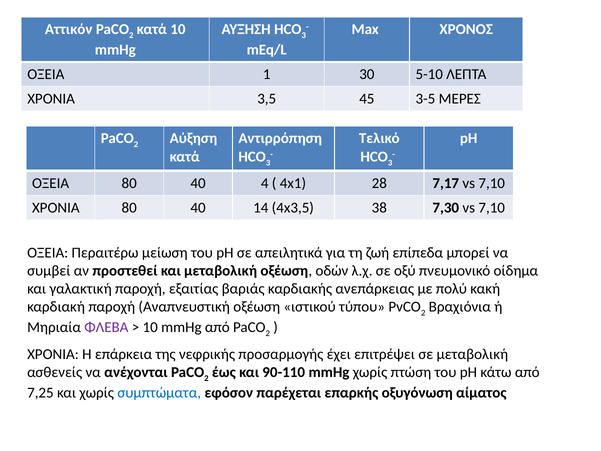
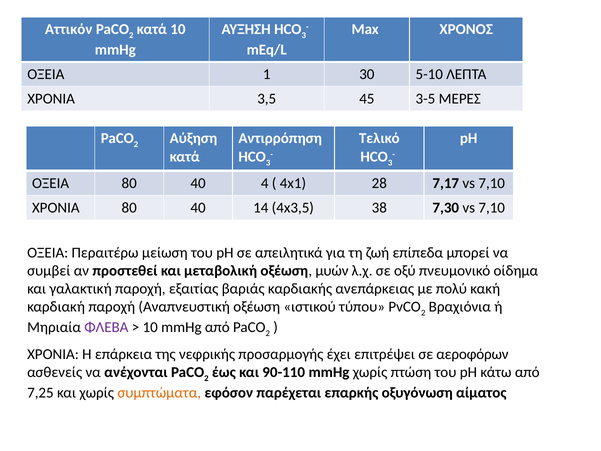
οδών: οδών -> μυών
σε μεταβολική: μεταβολική -> αεροφόρων
συμπτώματα colour: blue -> orange
